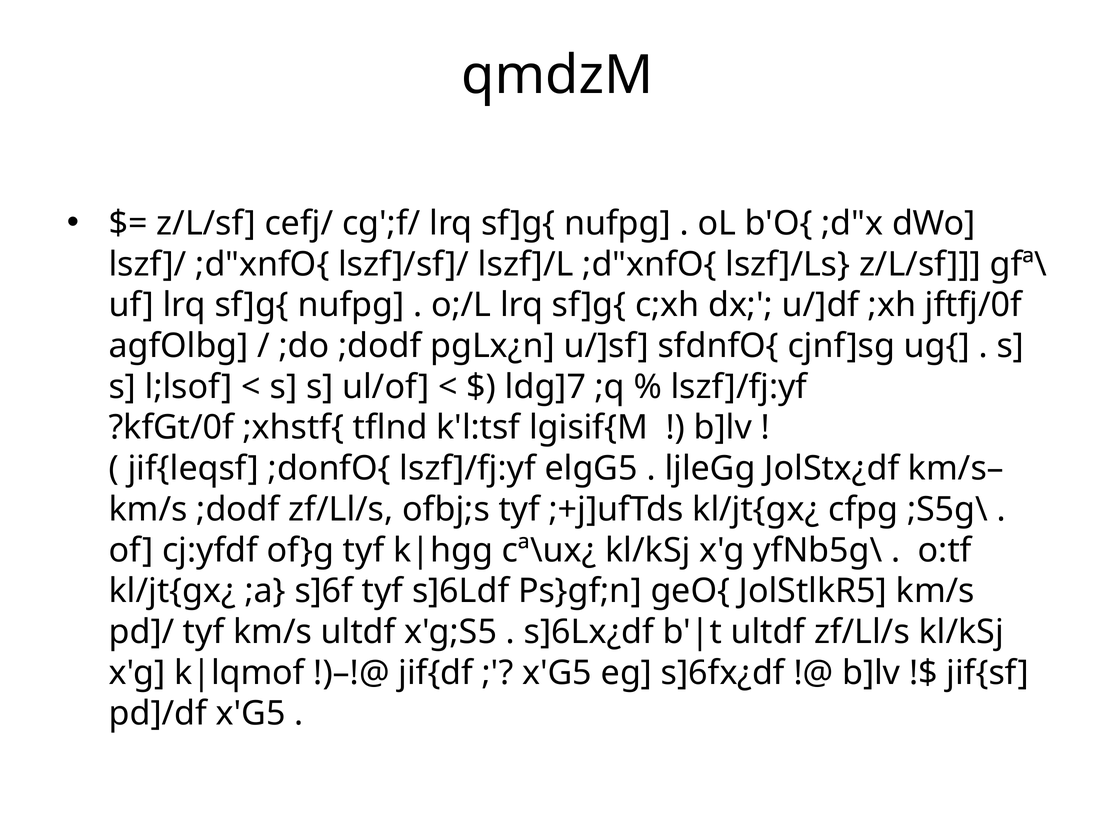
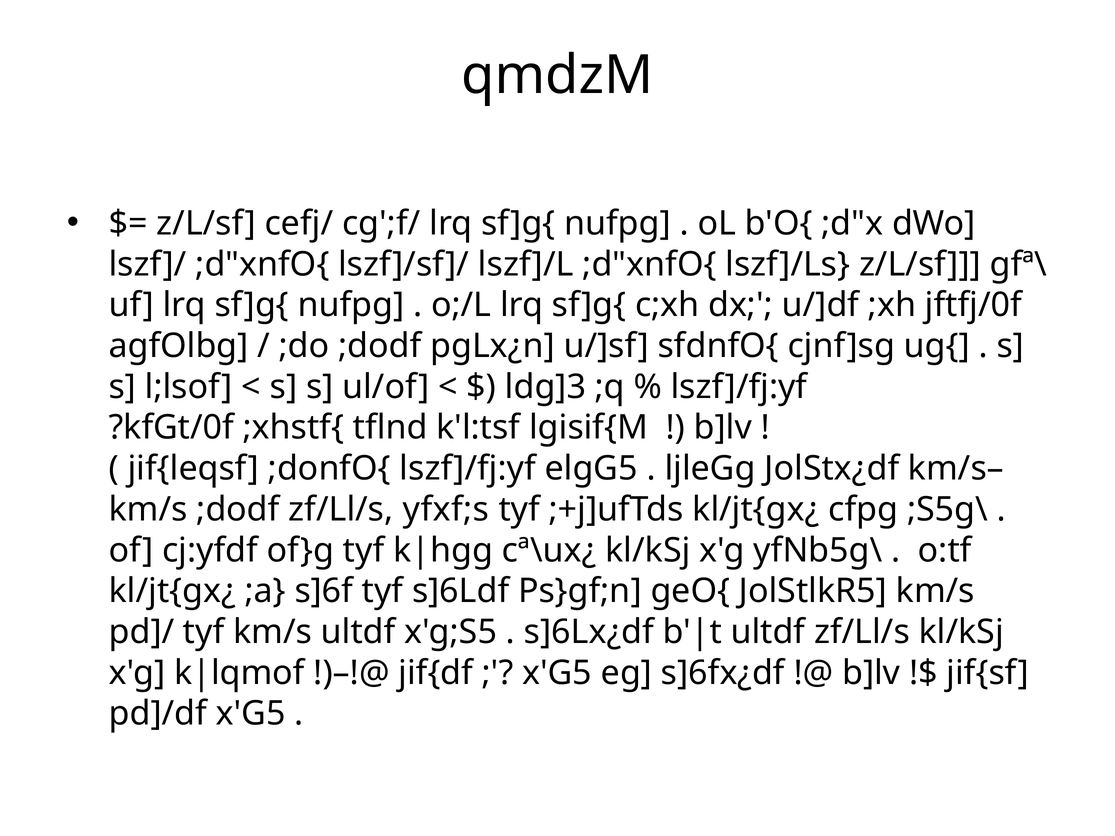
ldg]7: ldg]7 -> ldg]3
ofbj;s: ofbj;s -> yfxf;s
